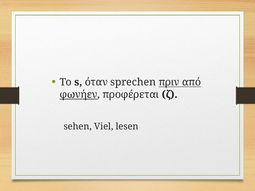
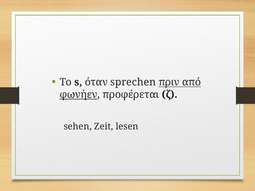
Viel: Viel -> Zeit
